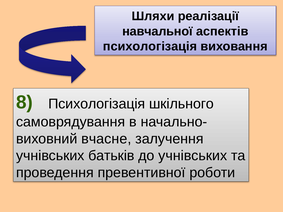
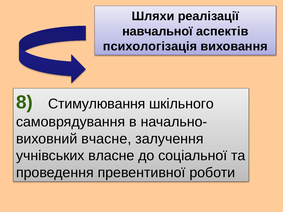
8 Психологізація: Психологізація -> Стимулювання
батьків: батьків -> власне
до учнівських: учнівських -> соціальної
